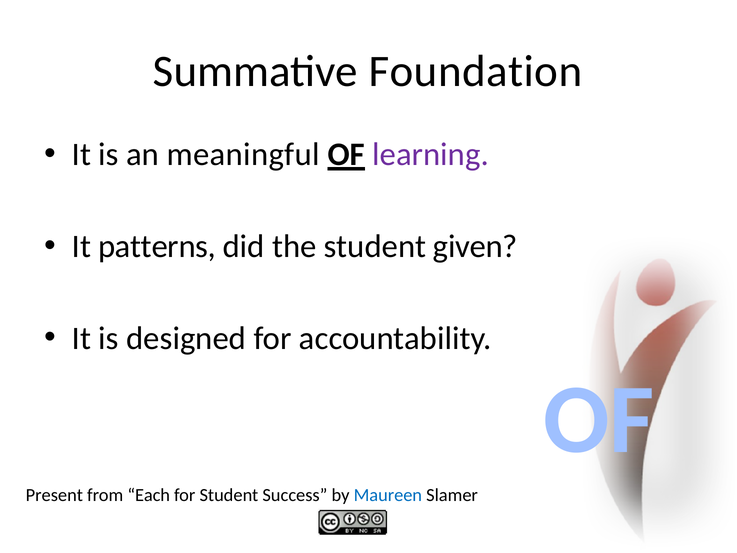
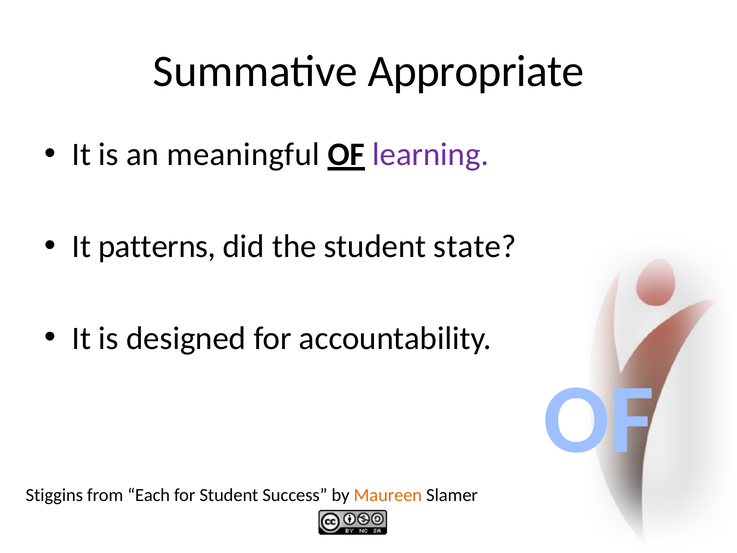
Foundation: Foundation -> Appropriate
given: given -> state
Present: Present -> Stiggins
Maureen colour: blue -> orange
